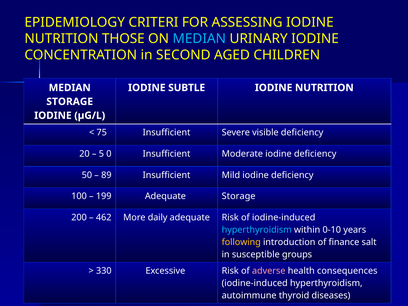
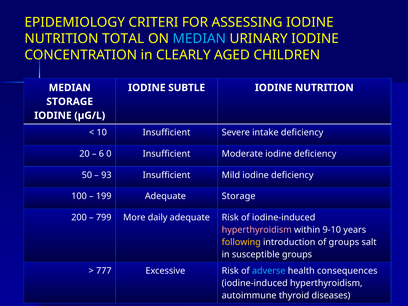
THOSE: THOSE -> TOTAL
SECOND: SECOND -> CLEARLY
75: 75 -> 10
visible: visible -> intake
5: 5 -> 6
89: 89 -> 93
462: 462 -> 799
hyperthyroidism at (257, 230) colour: light blue -> pink
0-10: 0-10 -> 9-10
of finance: finance -> groups
330: 330 -> 777
adverse colour: pink -> light blue
